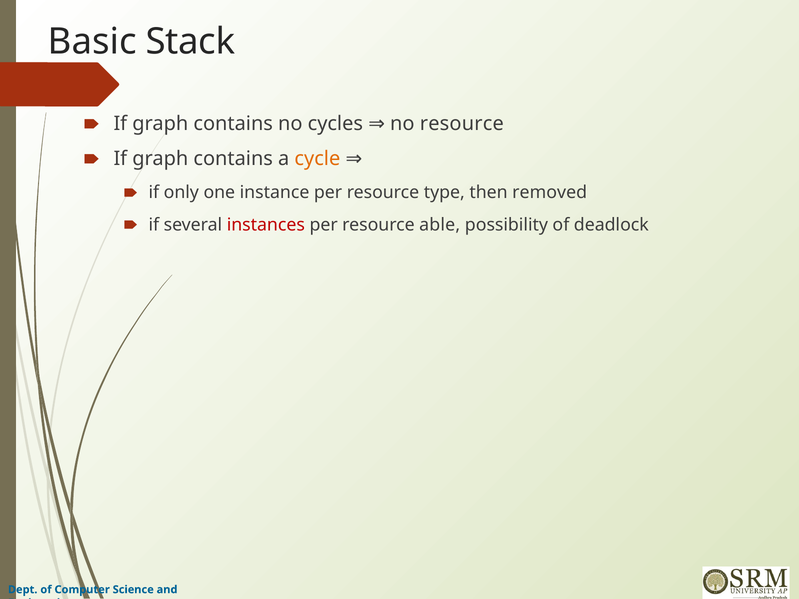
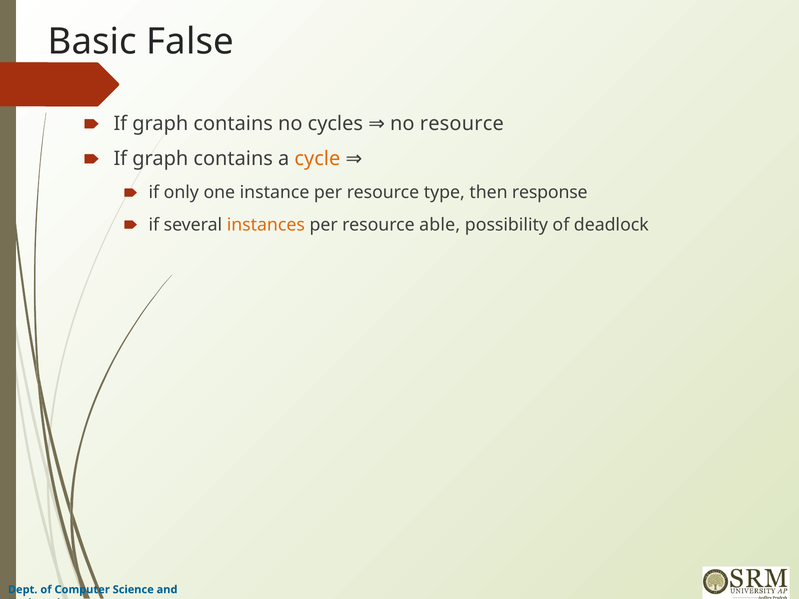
Stack: Stack -> False
removed: removed -> response
instances colour: red -> orange
